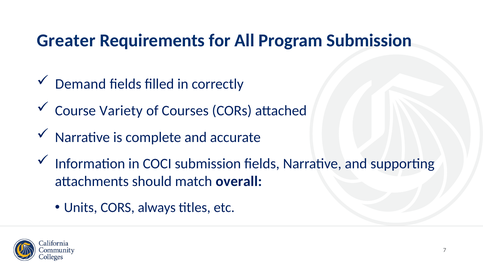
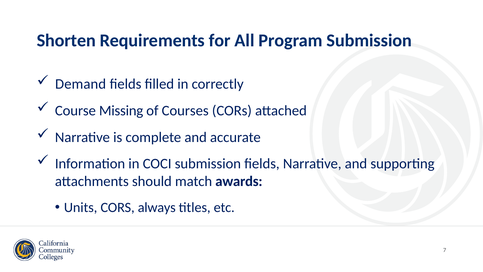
Greater: Greater -> Shorten
Variety: Variety -> Missing
overall: overall -> awards
